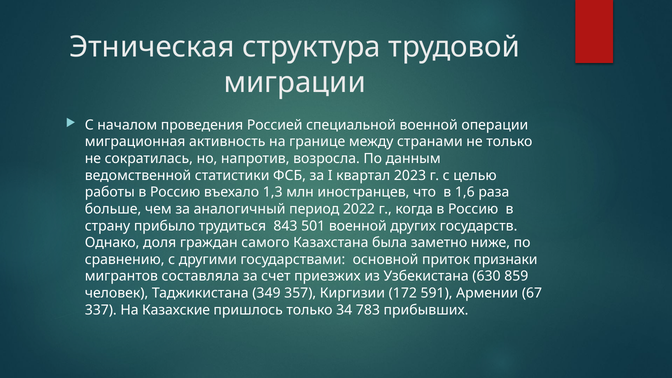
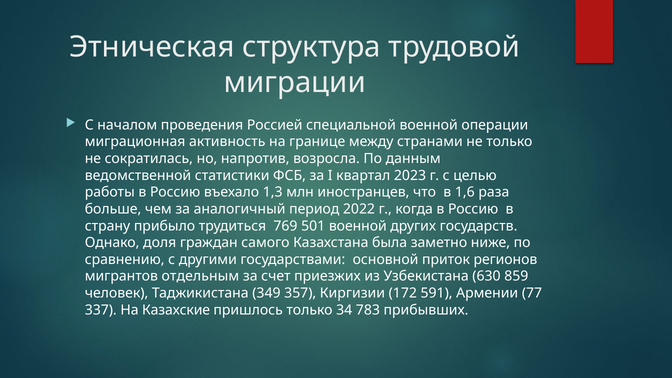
843: 843 -> 769
признаки: признаки -> регионов
составляла: составляла -> отдельным
67: 67 -> 77
